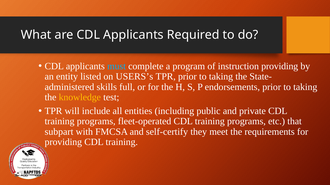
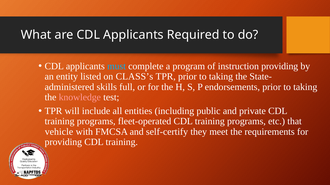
USERS’s: USERS’s -> CLASS’s
knowledge colour: yellow -> pink
subpart: subpart -> vehicle
